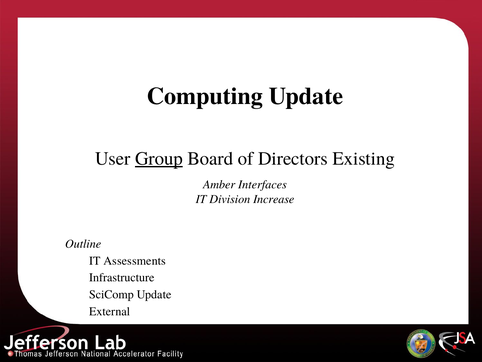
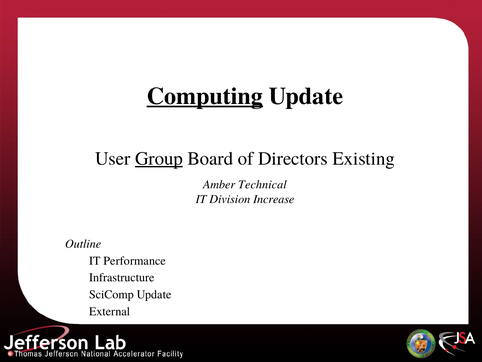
Computing underline: none -> present
Interfaces: Interfaces -> Technical
Assessments: Assessments -> Performance
